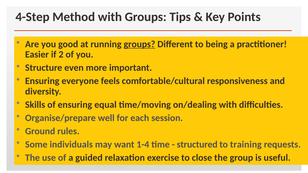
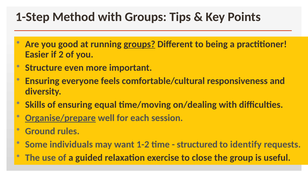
4-Step: 4-Step -> 1-Step
Organise/prepare underline: none -> present
1-4: 1-4 -> 1-2
training: training -> identify
